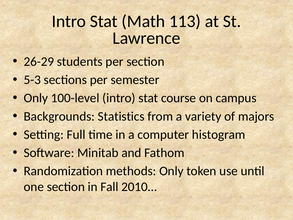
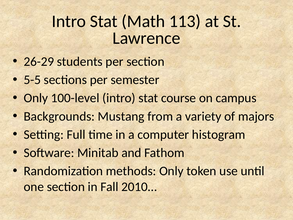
5-3: 5-3 -> 5-5
Statistics: Statistics -> Mustang
